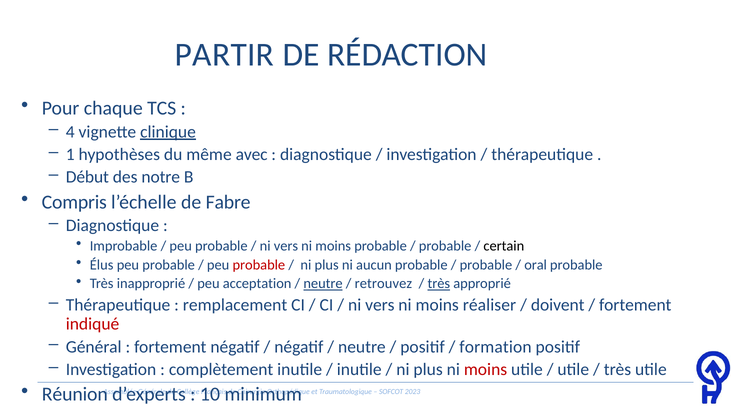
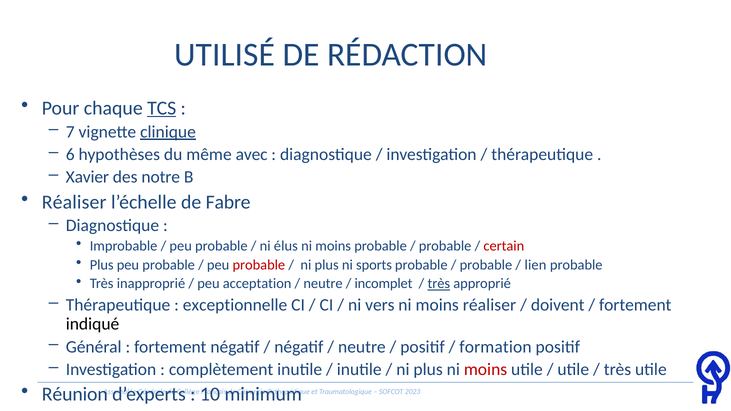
PARTIR: PARTIR -> UTILISÉ
TCS underline: none -> present
4: 4 -> 7
1: 1 -> 6
Début: Début -> Xavier
Compris at (74, 202): Compris -> Réaliser
vers at (286, 246): vers -> élus
certain colour: black -> red
Élus at (102, 265): Élus -> Plus
aucun: aucun -> sports
oral: oral -> lien
neutre at (323, 284) underline: present -> none
retrouvez: retrouvez -> incomplet
remplacement: remplacement -> exceptionnelle
indiqué colour: red -> black
